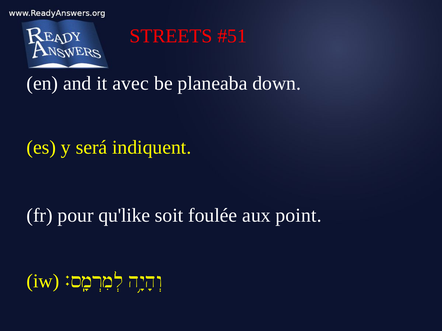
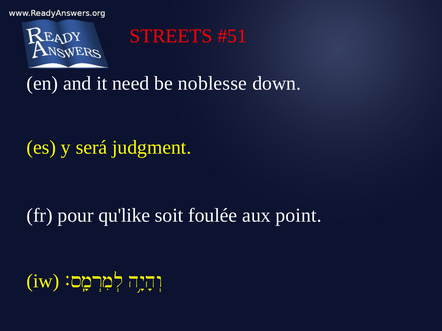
avec: avec -> need
planeaba: planeaba -> noblesse
indiquent: indiquent -> judgment
